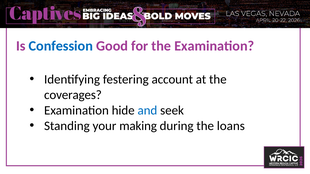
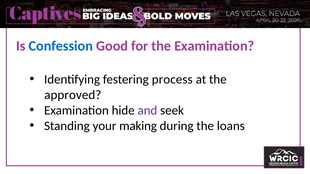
account: account -> process
coverages: coverages -> approved
and colour: blue -> purple
